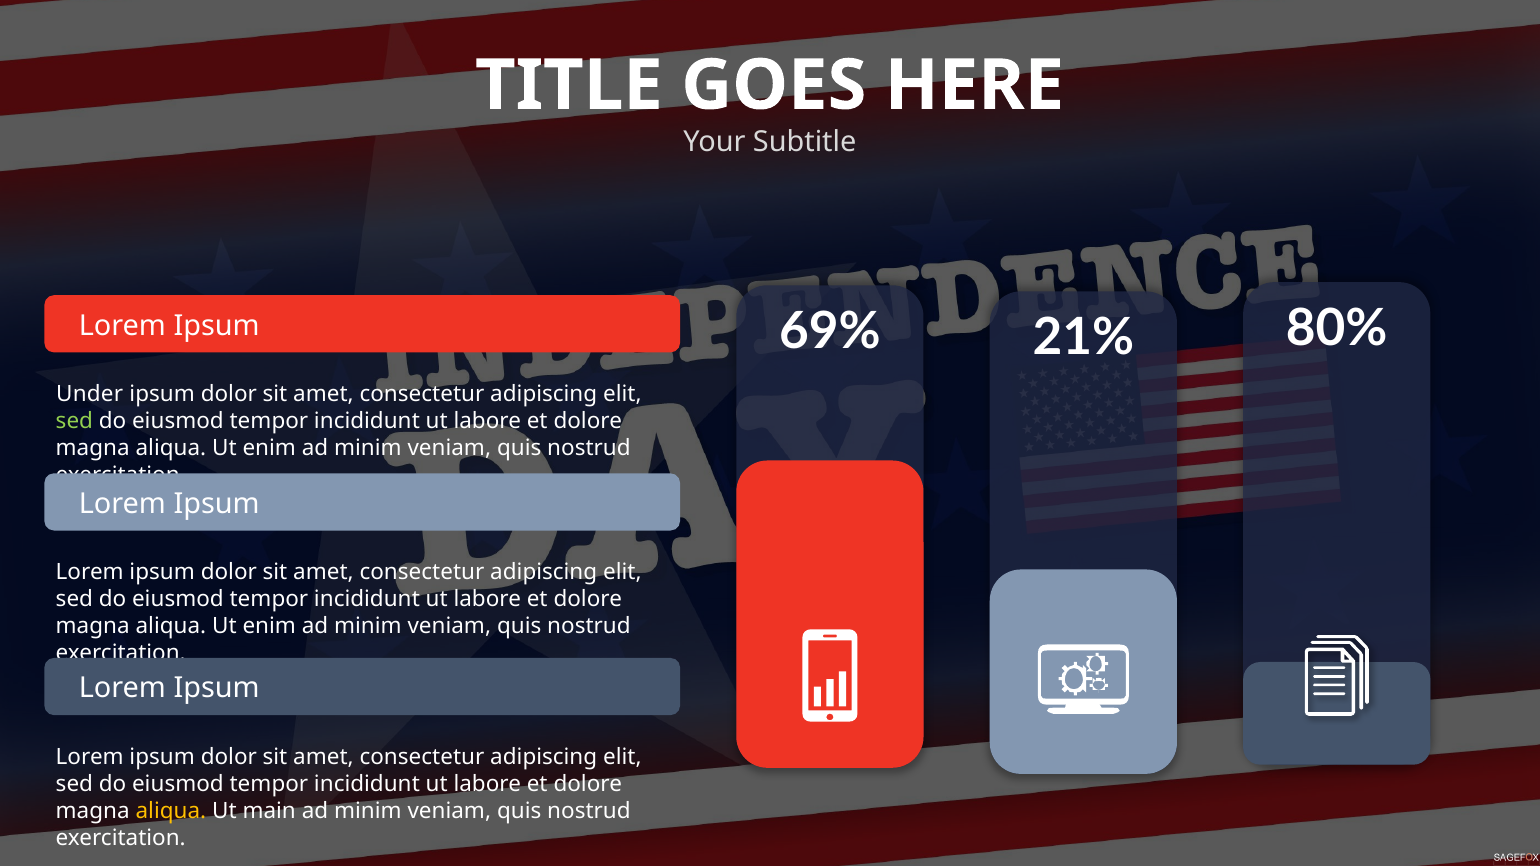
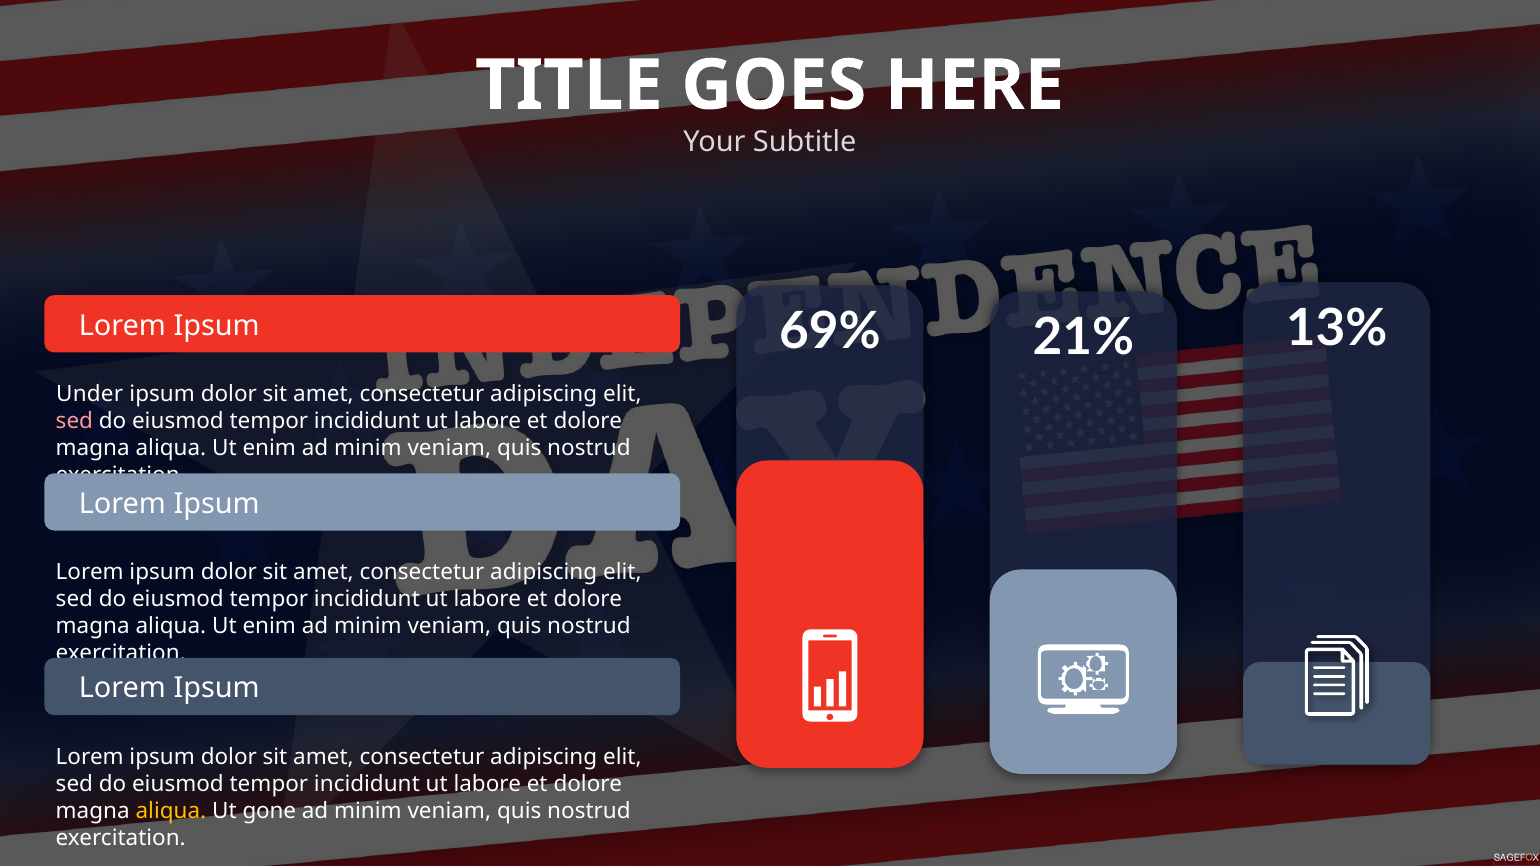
80%: 80% -> 13%
sed at (74, 421) colour: light green -> pink
main: main -> gone
